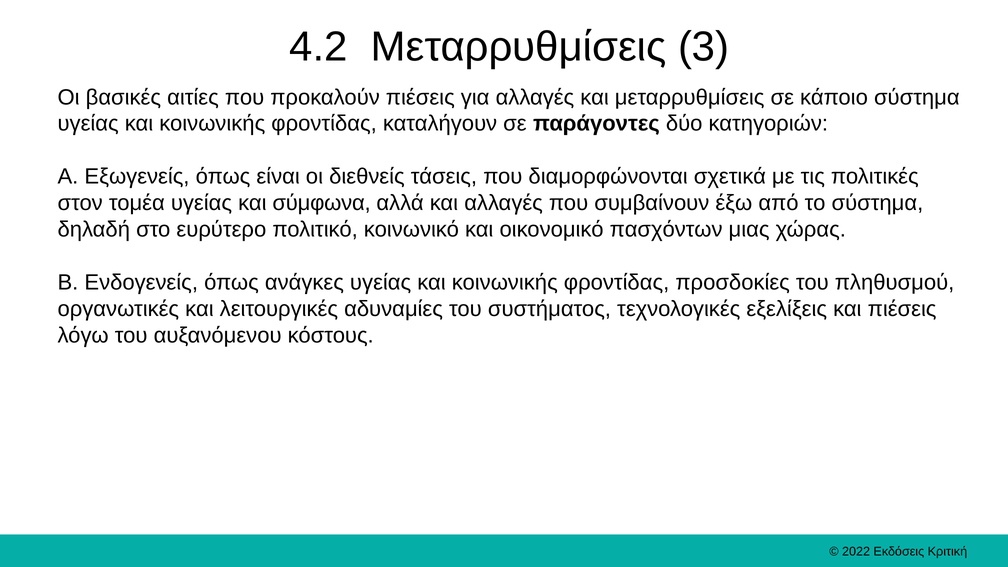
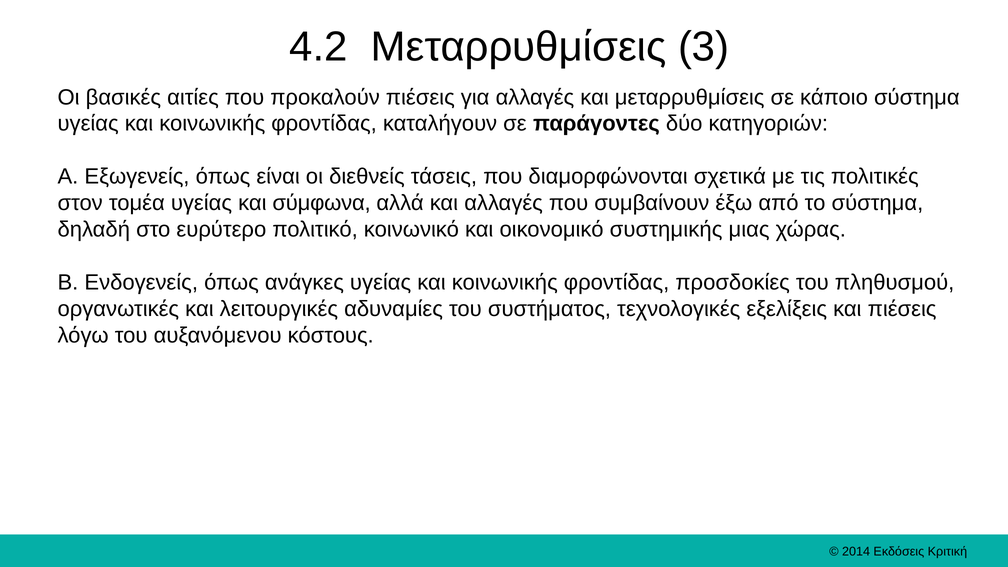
πασχόντων: πασχόντων -> συστημικής
2022: 2022 -> 2014
